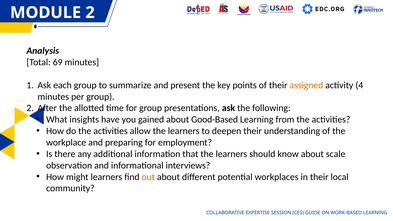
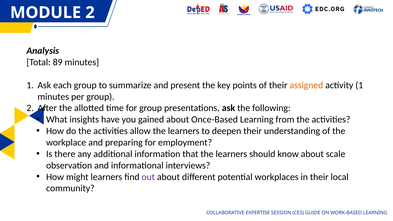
69: 69 -> 89
activity 4: 4 -> 1
Good-Based: Good-Based -> Once-Based
out colour: orange -> purple
